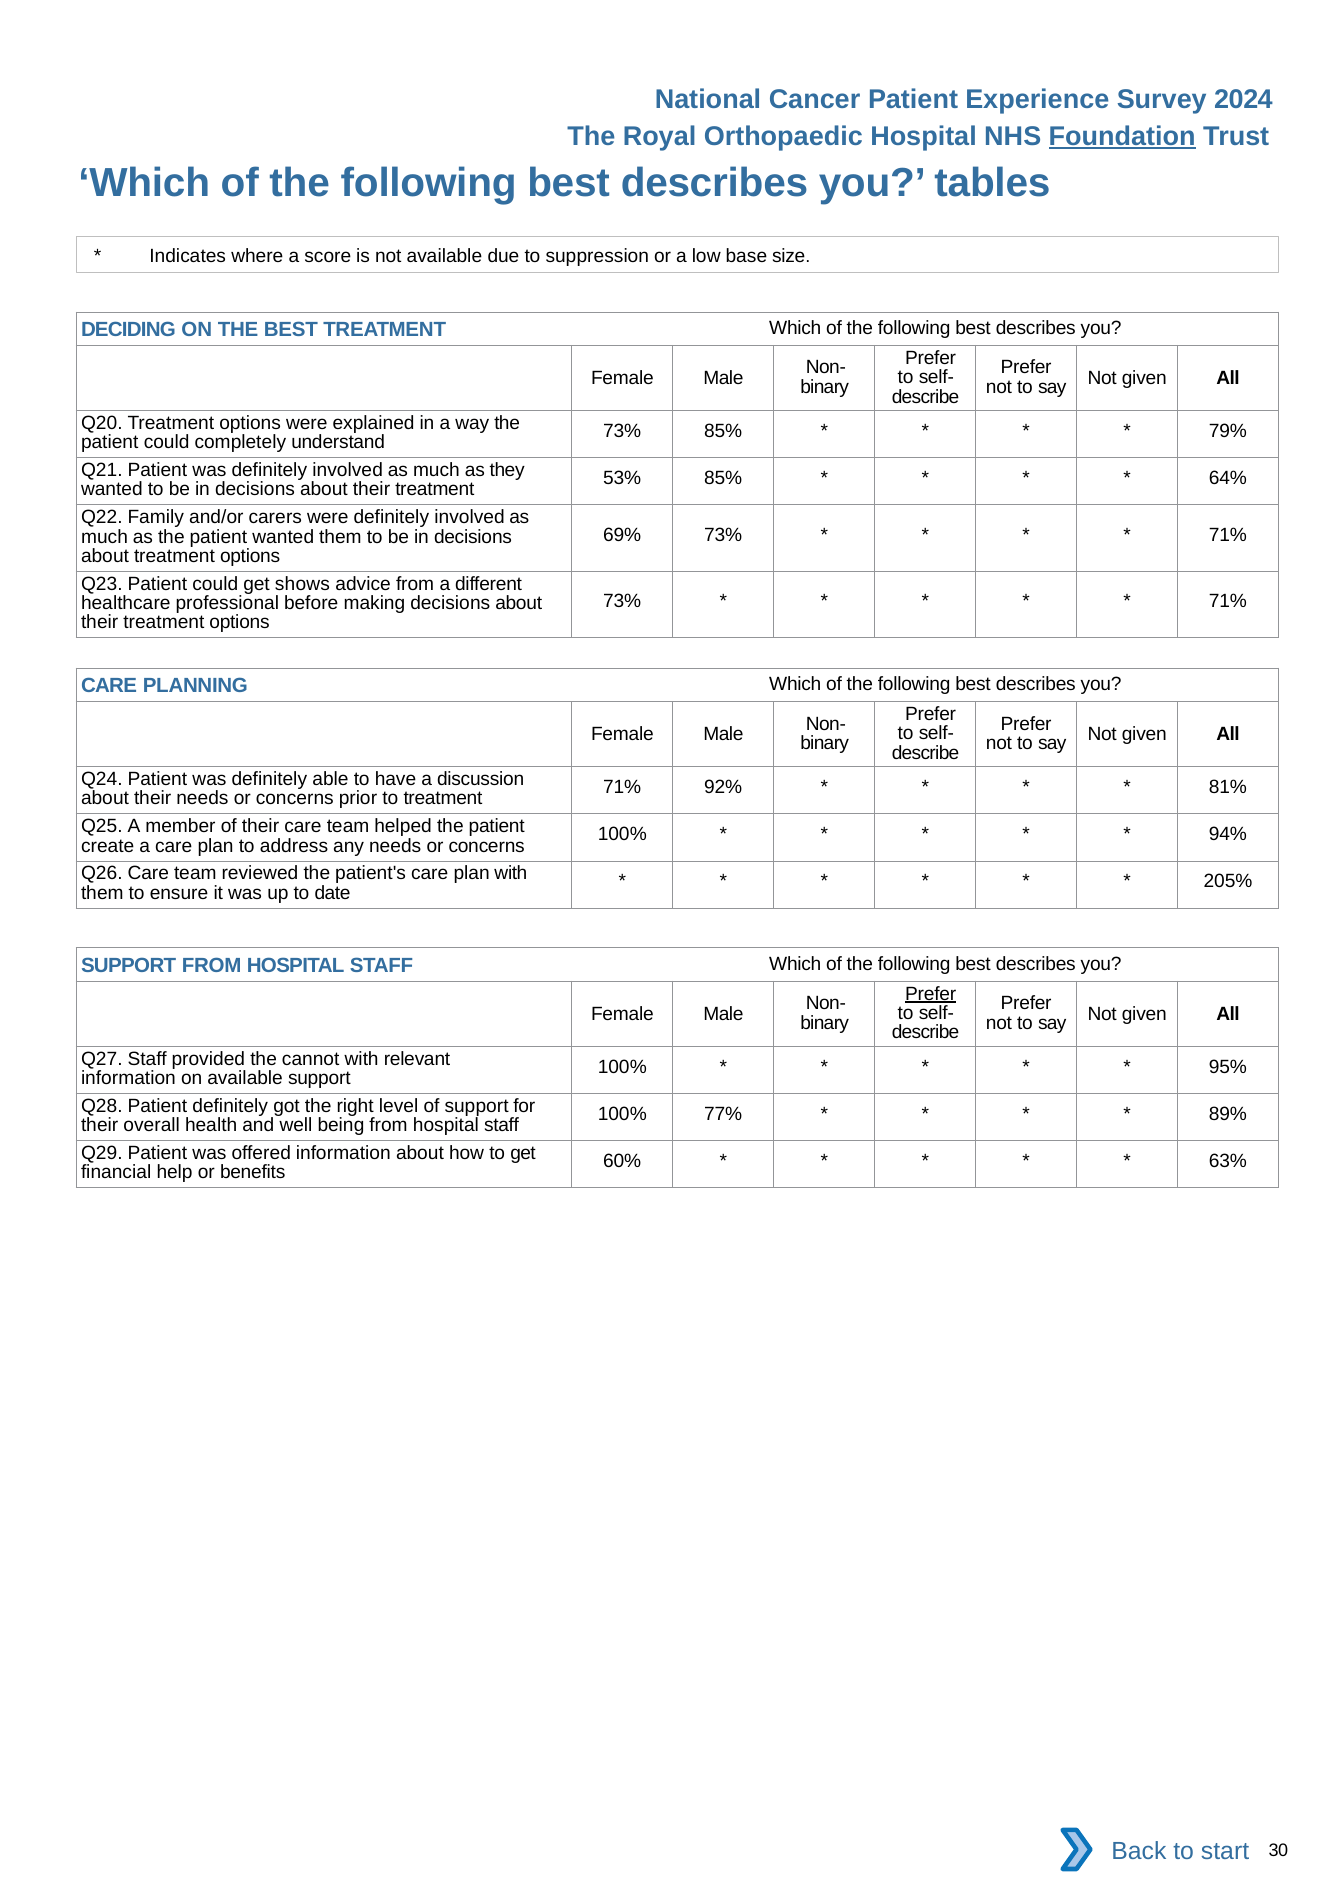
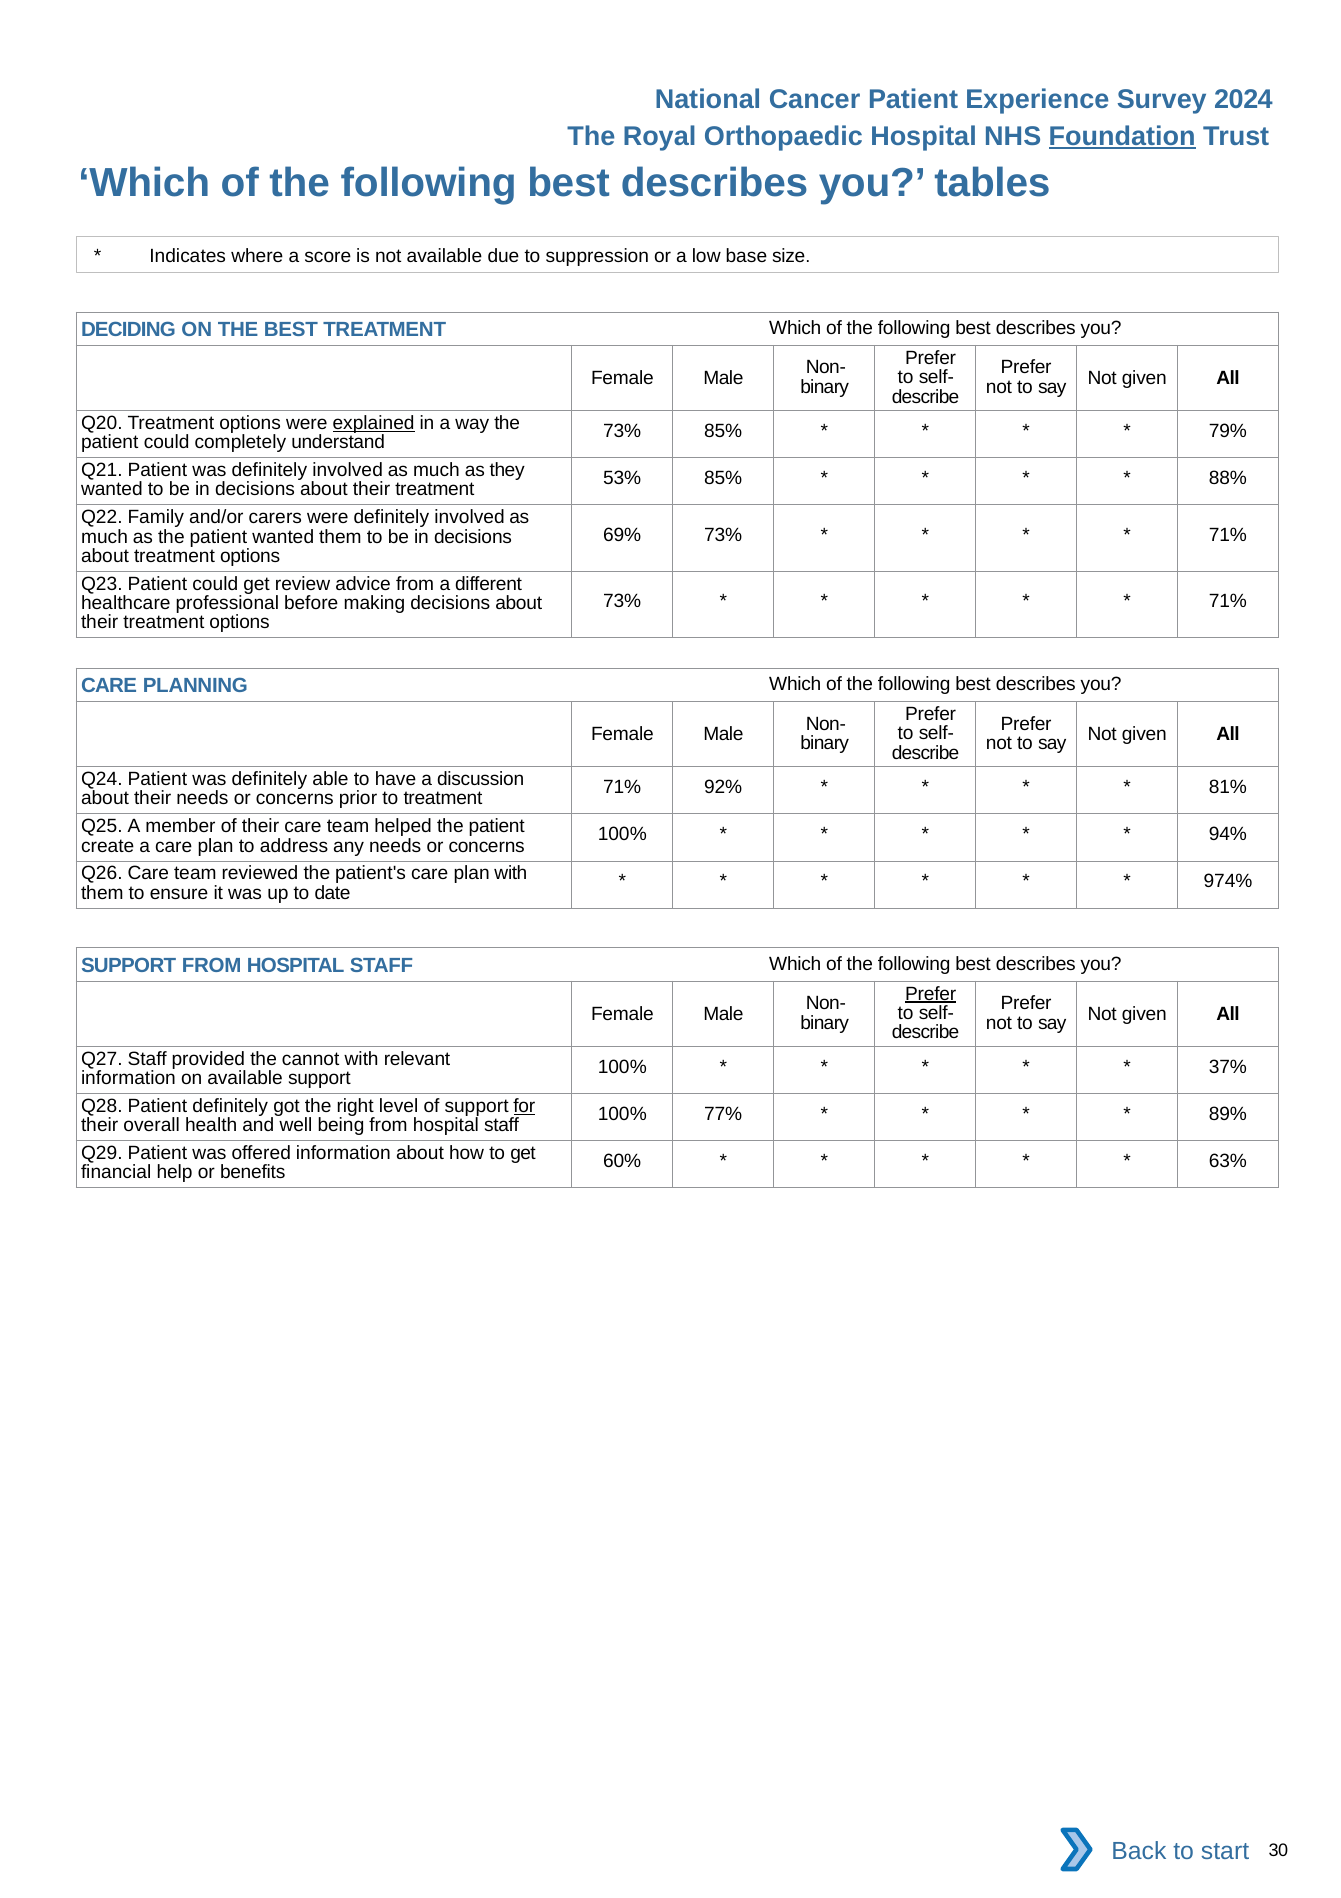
explained underline: none -> present
64%: 64% -> 88%
shows: shows -> review
205%: 205% -> 974%
95%: 95% -> 37%
for underline: none -> present
